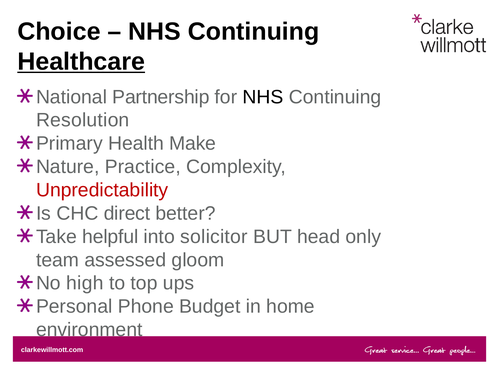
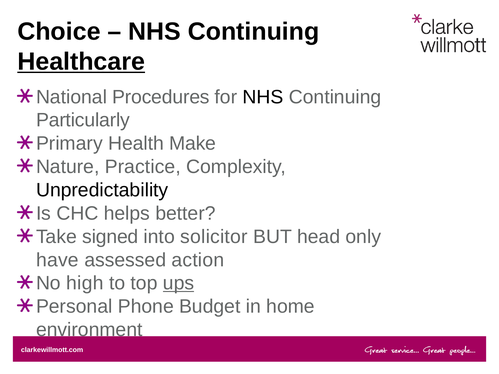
Partnership: Partnership -> Procedures
Resolution: Resolution -> Particularly
Unpredictability colour: red -> black
direct: direct -> helps
helpful: helpful -> signed
team: team -> have
gloom: gloom -> action
ups underline: none -> present
